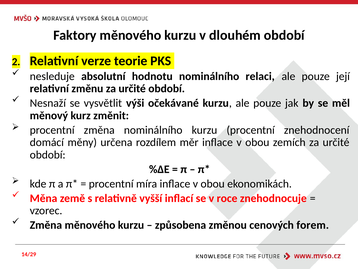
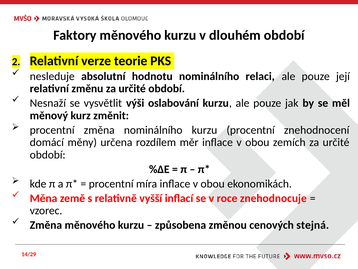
očekávané: očekávané -> oslabování
forem: forem -> stejná
